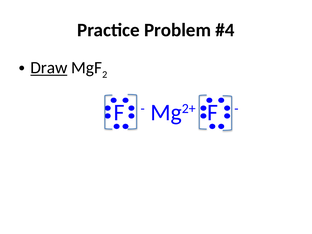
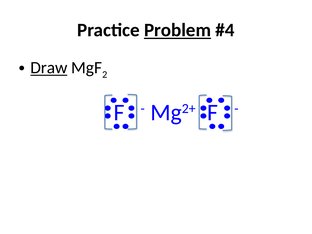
Problem underline: none -> present
